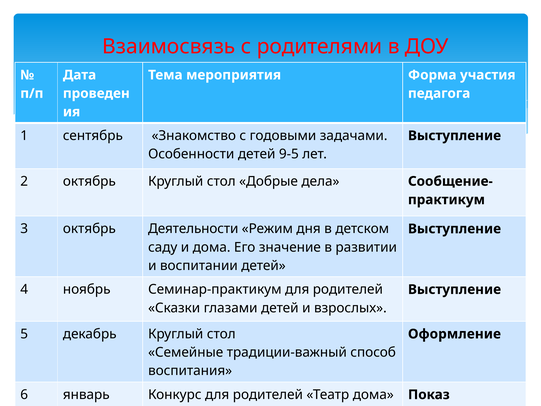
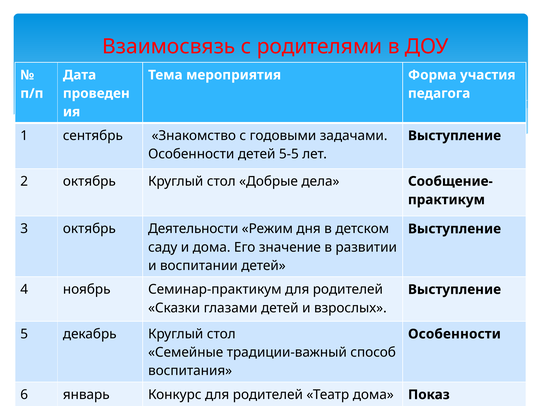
9-5: 9-5 -> 5-5
Оформление at (454, 334): Оформление -> Особенности
